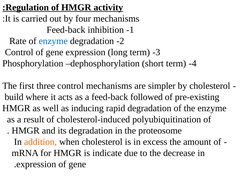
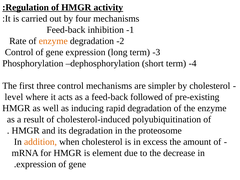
enzyme at (53, 41) colour: blue -> orange
build: build -> level
indicate: indicate -> element
